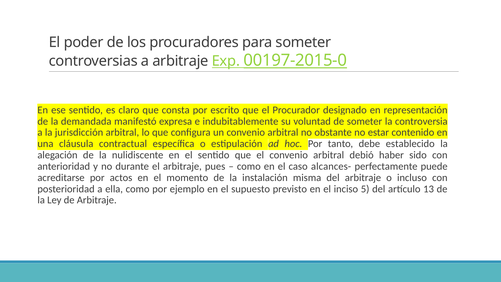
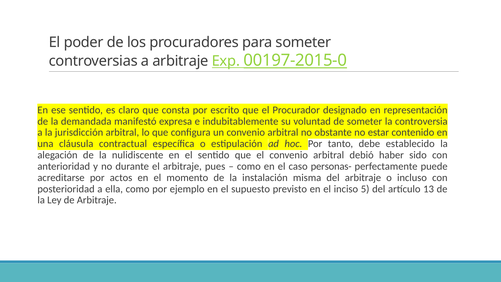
alcances-: alcances- -> personas-
